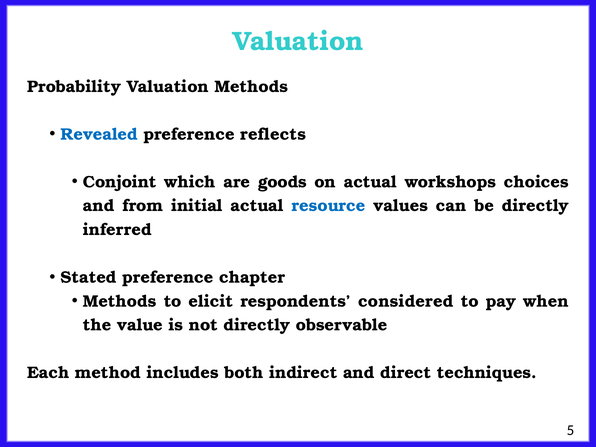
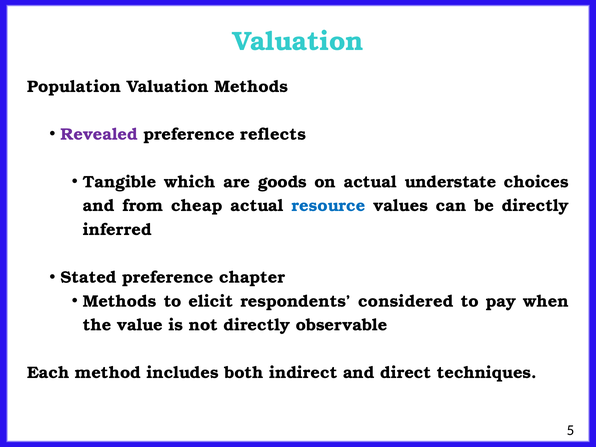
Probability: Probability -> Population
Revealed colour: blue -> purple
Conjoint: Conjoint -> Tangible
workshops: workshops -> understate
initial: initial -> cheap
